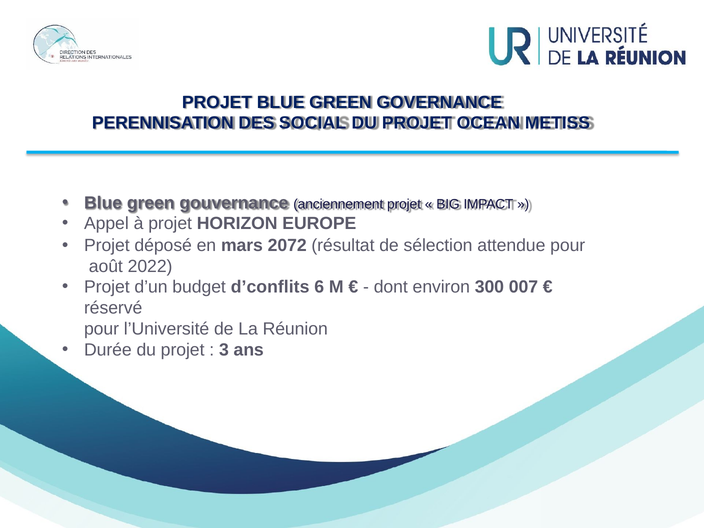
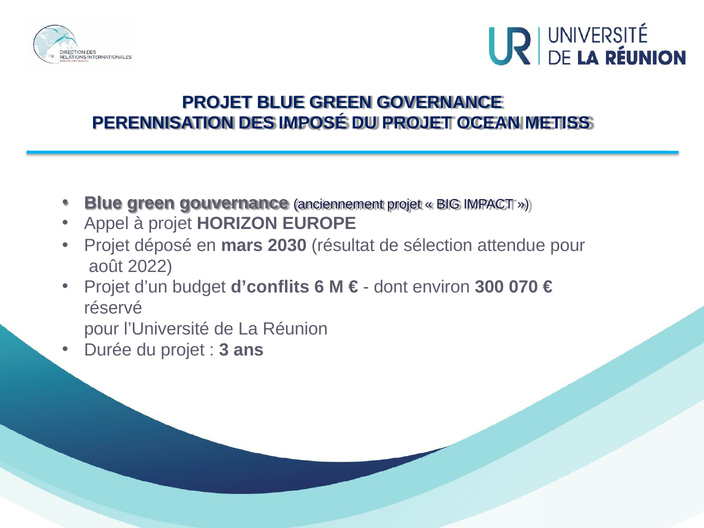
SOCIAL: SOCIAL -> IMPOSÉ
2072: 2072 -> 2030
007: 007 -> 070
